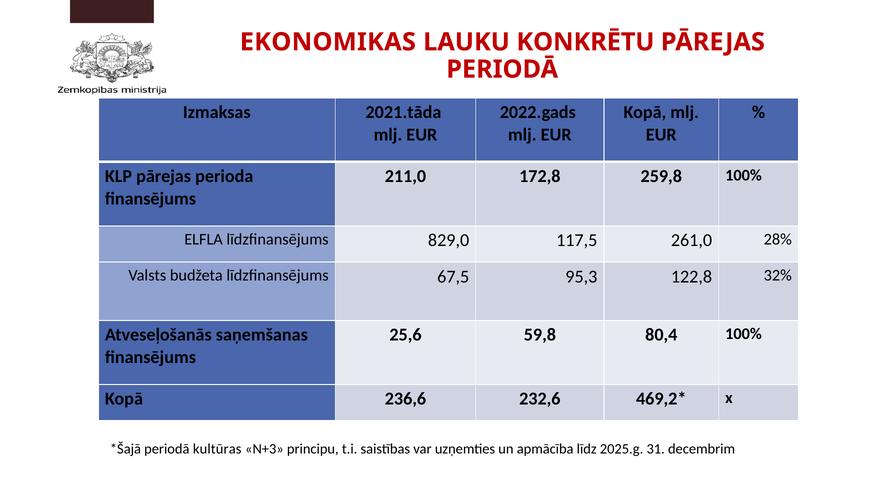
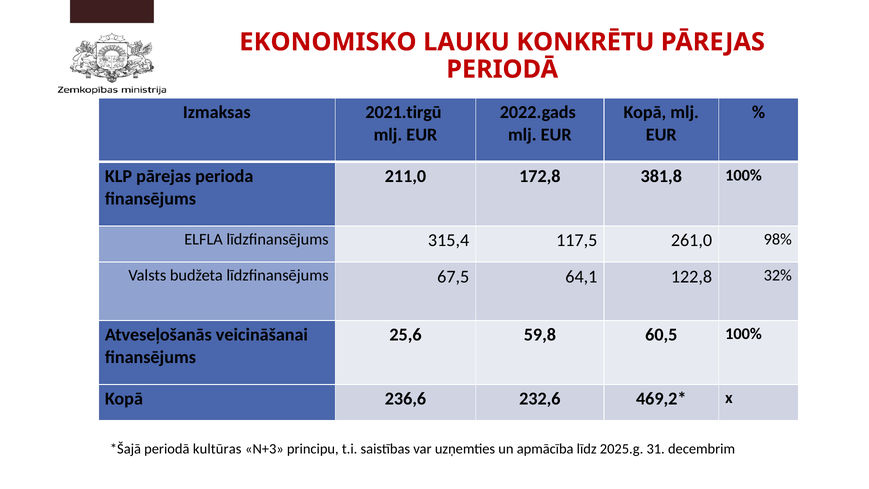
EKONOMIKAS: EKONOMIKAS -> EKONOMISKO
2021.tāda: 2021.tāda -> 2021.tirgū
259,8: 259,8 -> 381,8
829,0: 829,0 -> 315,4
28%: 28% -> 98%
95,3: 95,3 -> 64,1
saņemšanas: saņemšanas -> veicināšanai
80,4: 80,4 -> 60,5
